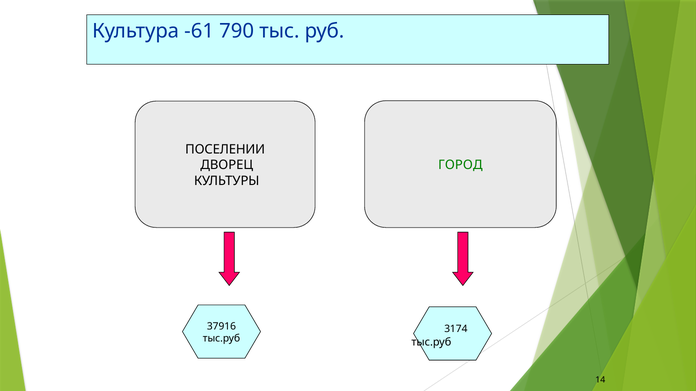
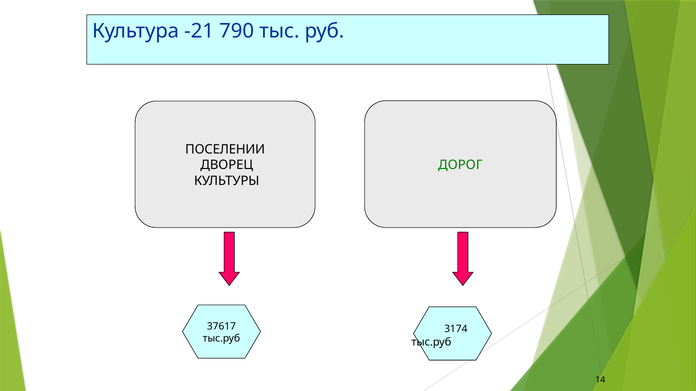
-61: -61 -> -21
ГОРОД: ГОРОД -> ДОРОГ
37916: 37916 -> 37617
